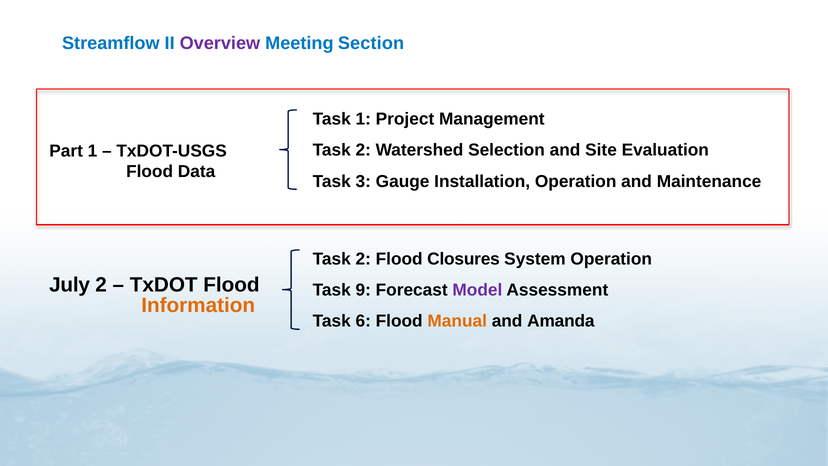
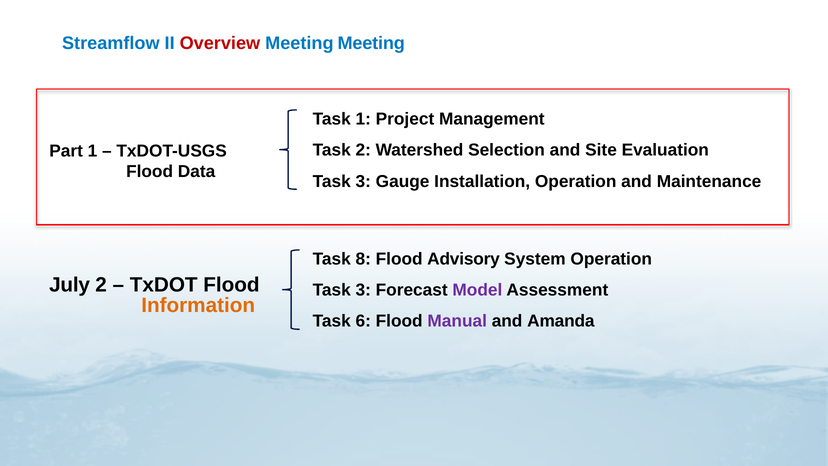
Overview colour: purple -> red
Meeting Section: Section -> Meeting
2 at (363, 259): 2 -> 8
Closures: Closures -> Advisory
9 at (363, 290): 9 -> 3
Manual colour: orange -> purple
